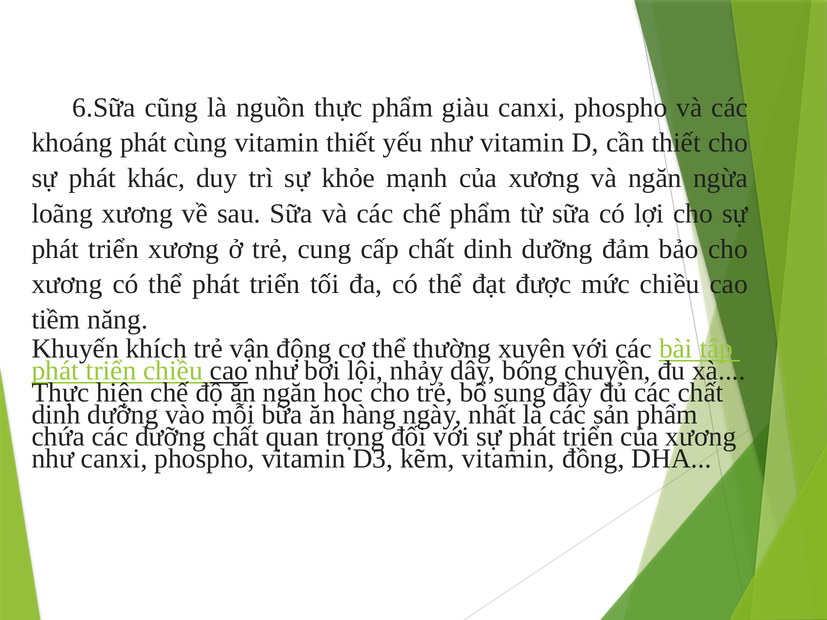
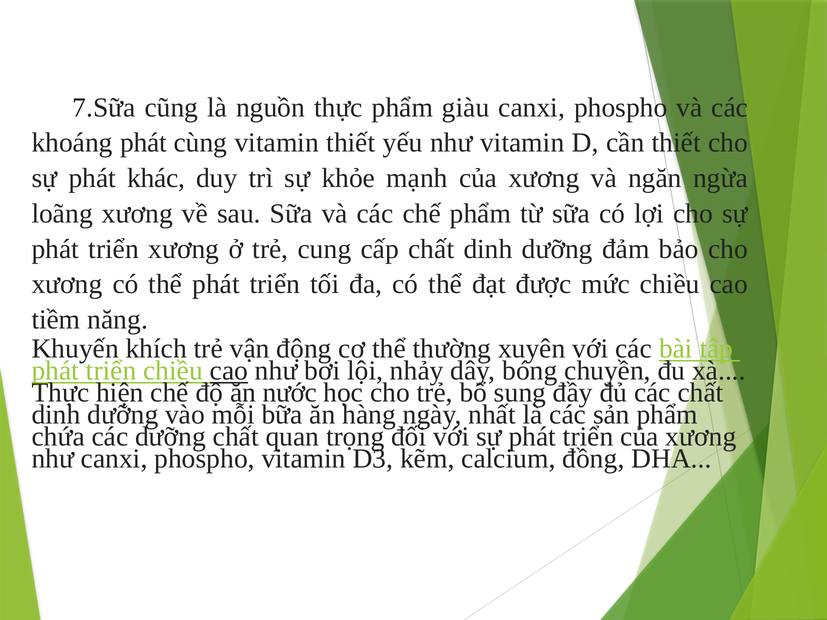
6.Sữa: 6.Sữa -> 7.Sữa
ăn ngăn: ngăn -> nước
kẽm vitamin: vitamin -> calcium
